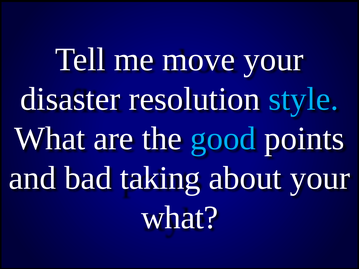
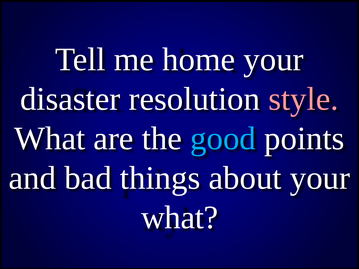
move: move -> home
style colour: light blue -> pink
taking: taking -> things
